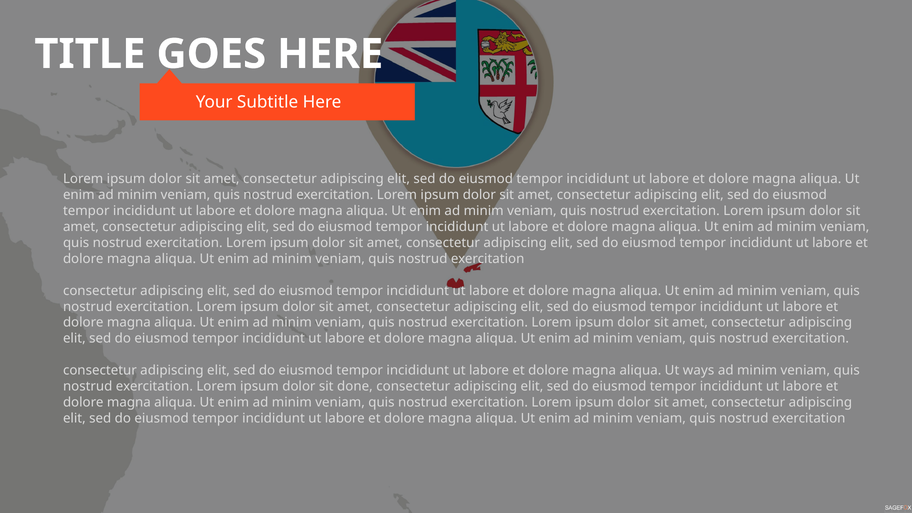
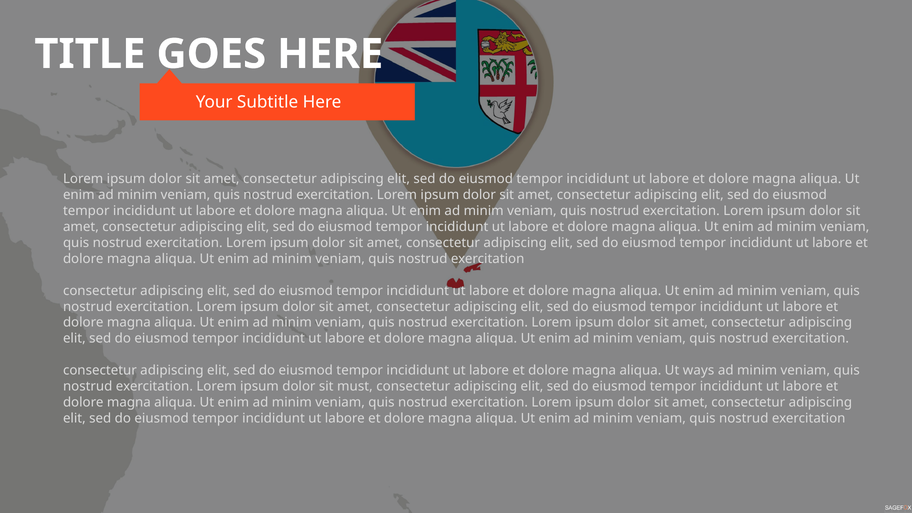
done: done -> must
